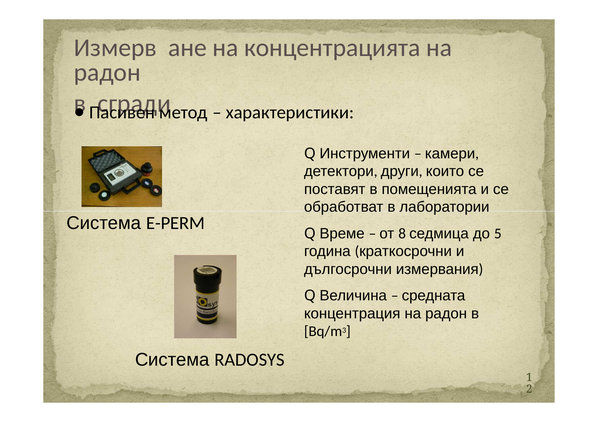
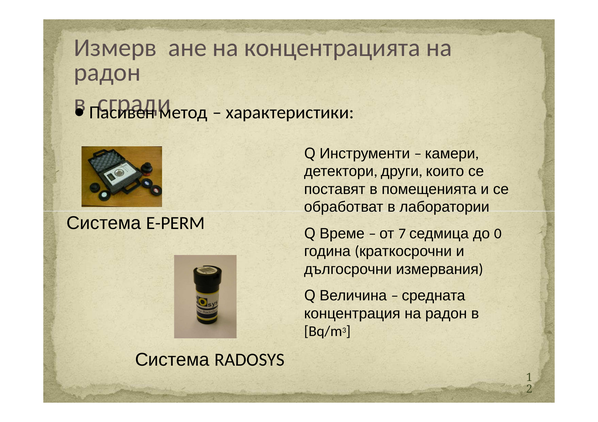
8: 8 -> 7
5: 5 -> 0
